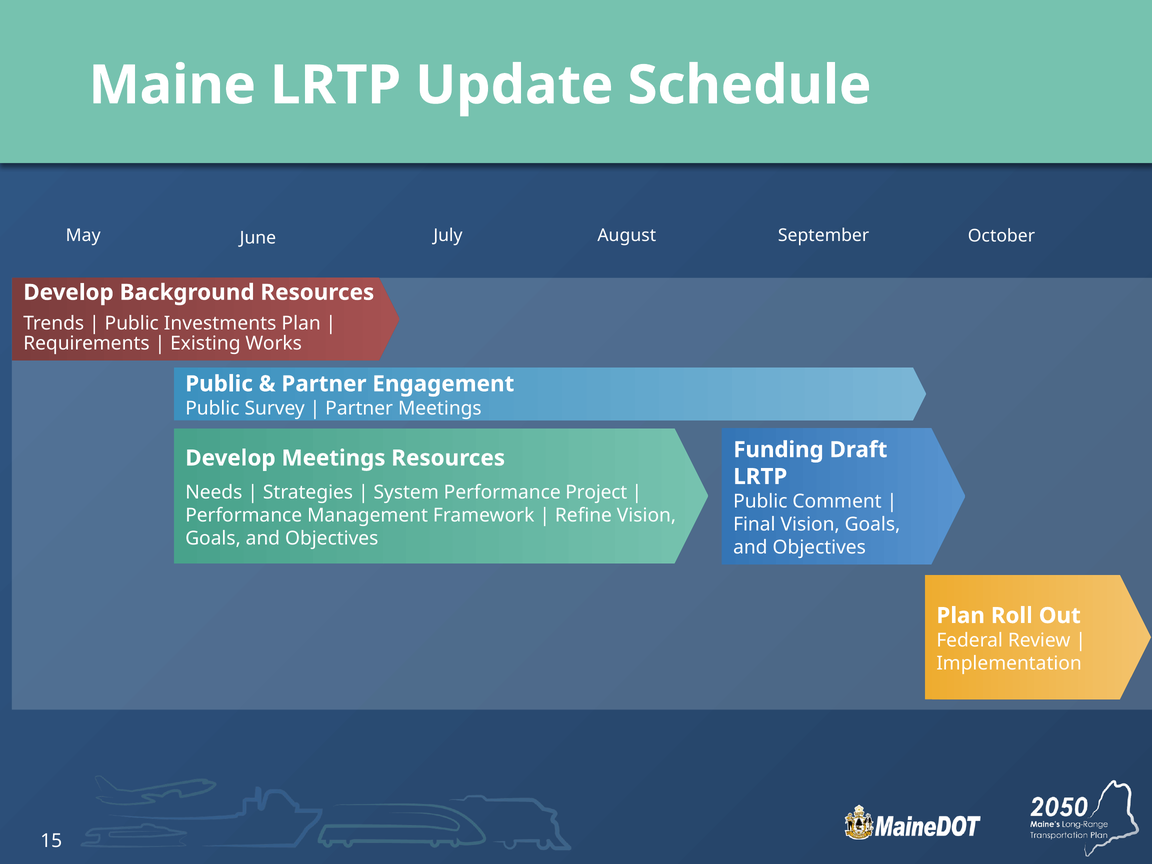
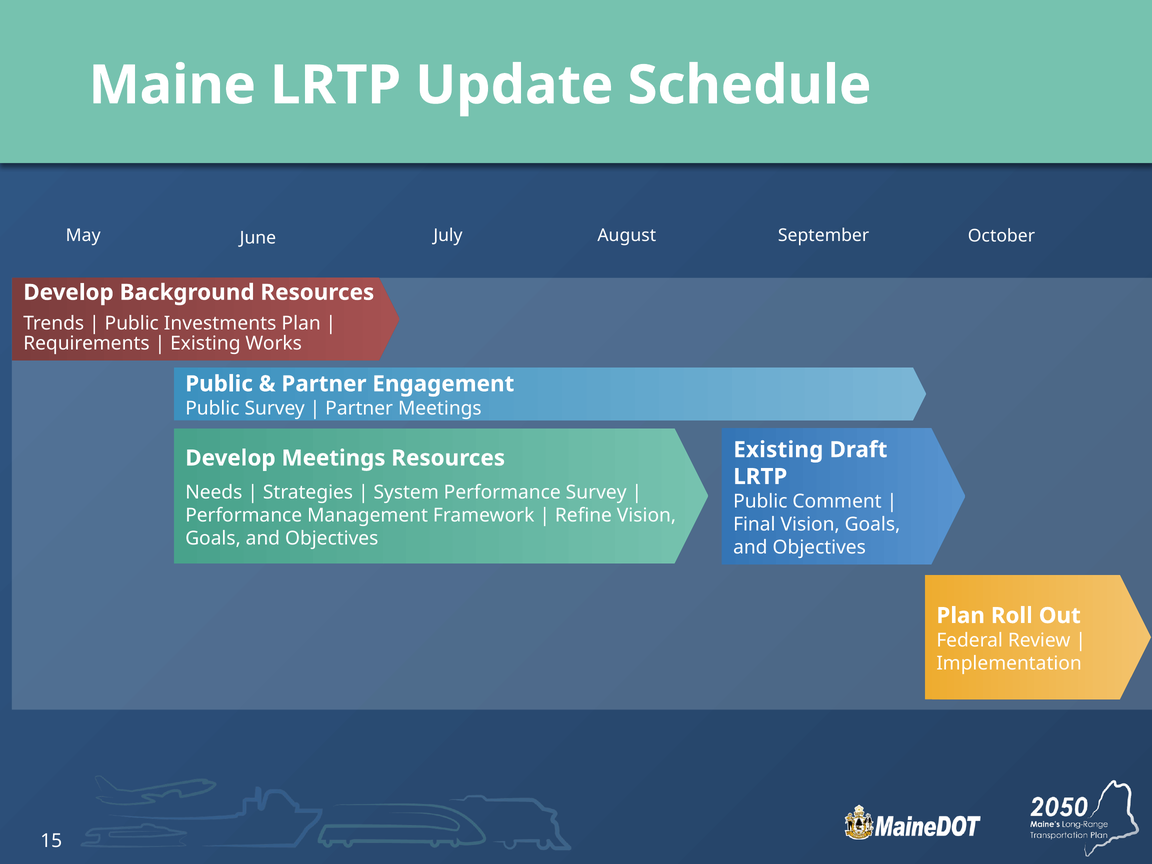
Funding at (778, 450): Funding -> Existing
Performance Project: Project -> Survey
